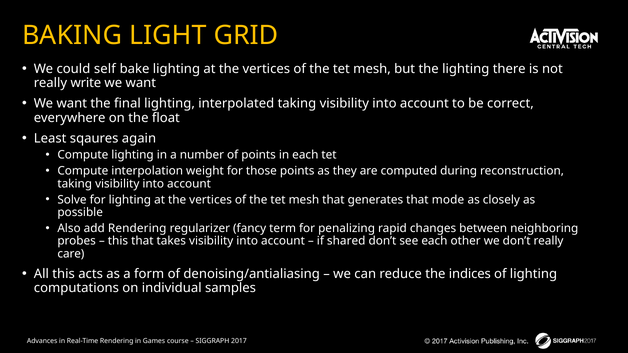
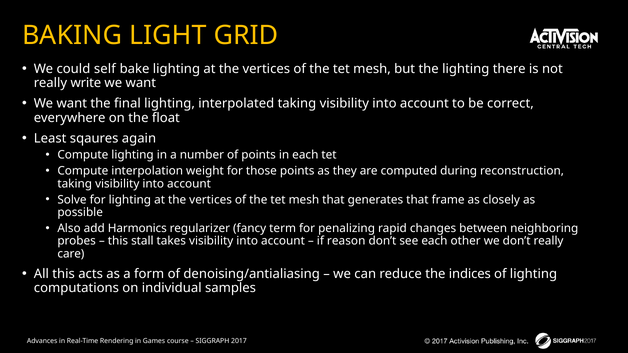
mode: mode -> frame
add Rendering: Rendering -> Harmonics
this that: that -> stall
shared: shared -> reason
